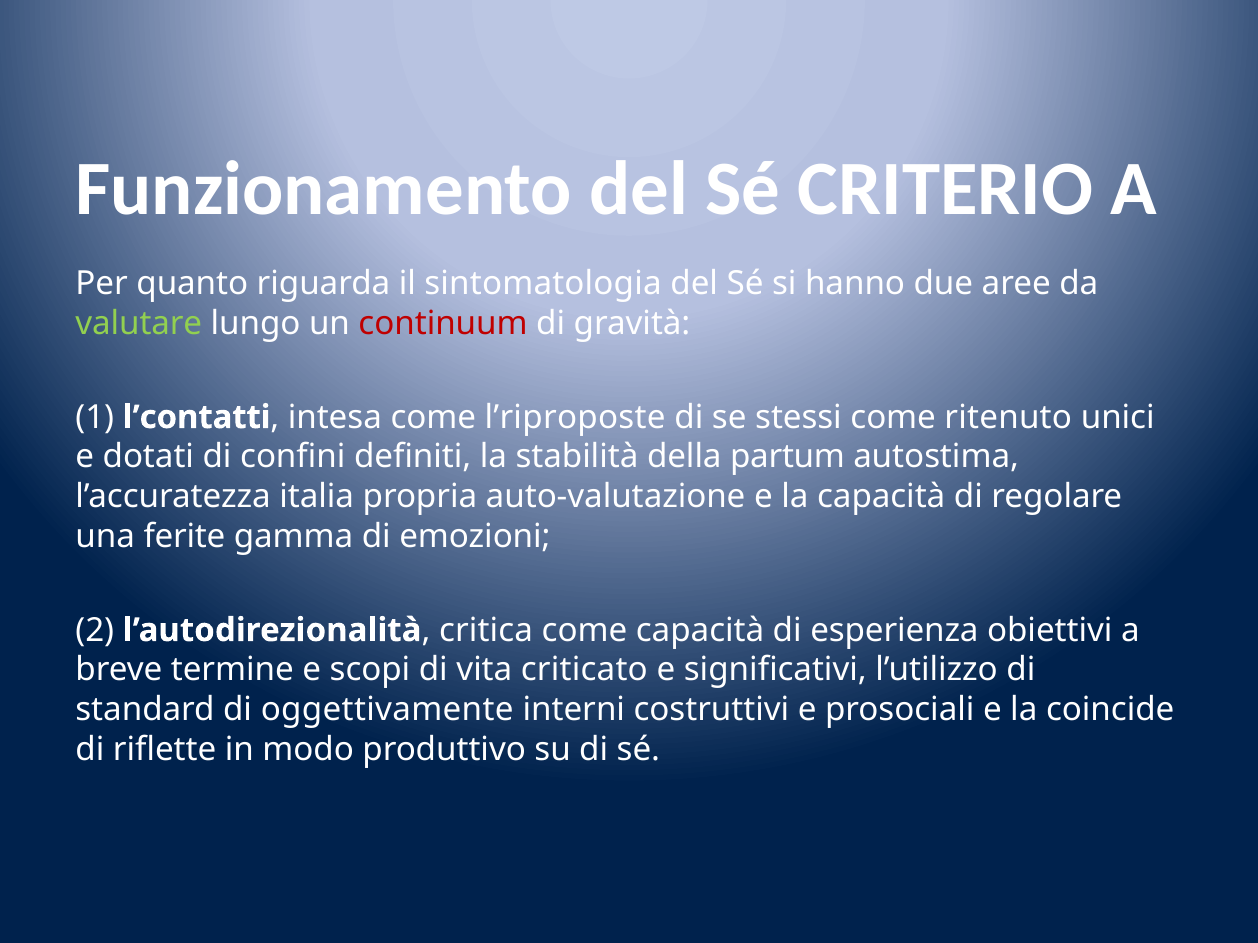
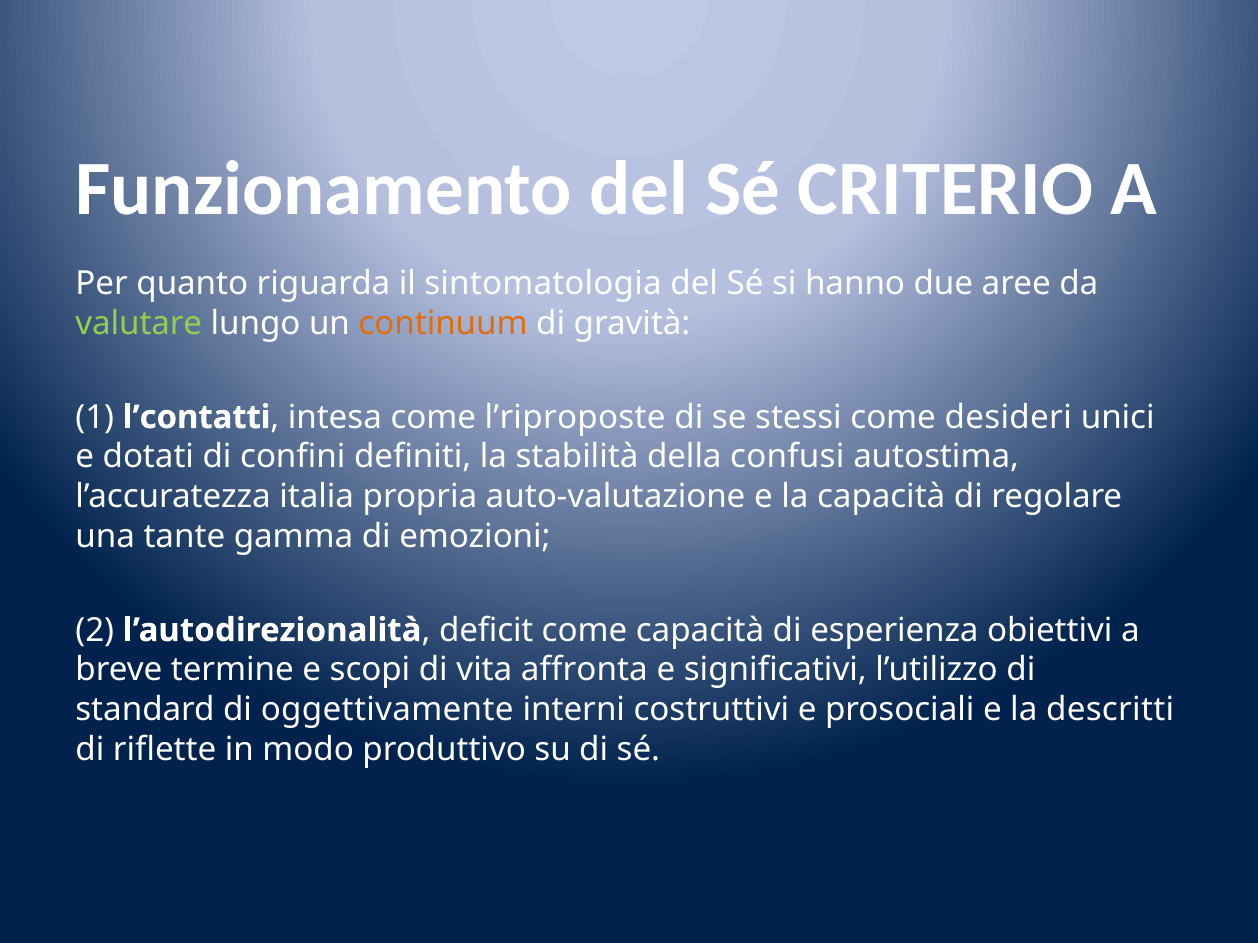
continuum colour: red -> orange
ritenuto: ritenuto -> desideri
partum: partum -> confusi
ferite: ferite -> tante
critica: critica -> deficit
criticato: criticato -> affronta
coincide: coincide -> descritti
